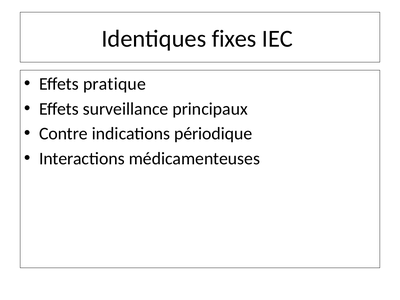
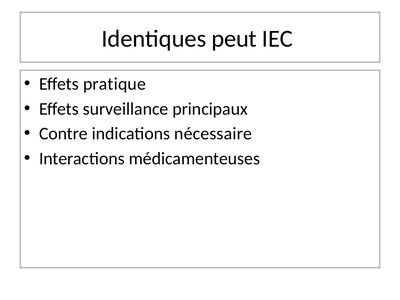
fixes: fixes -> peut
périodique: périodique -> nécessaire
